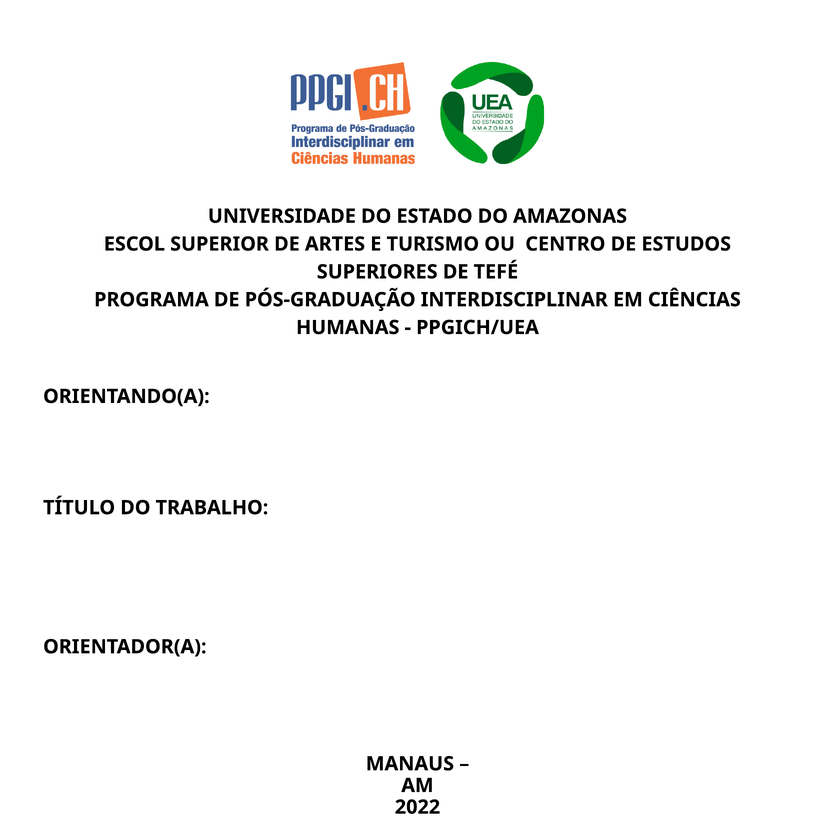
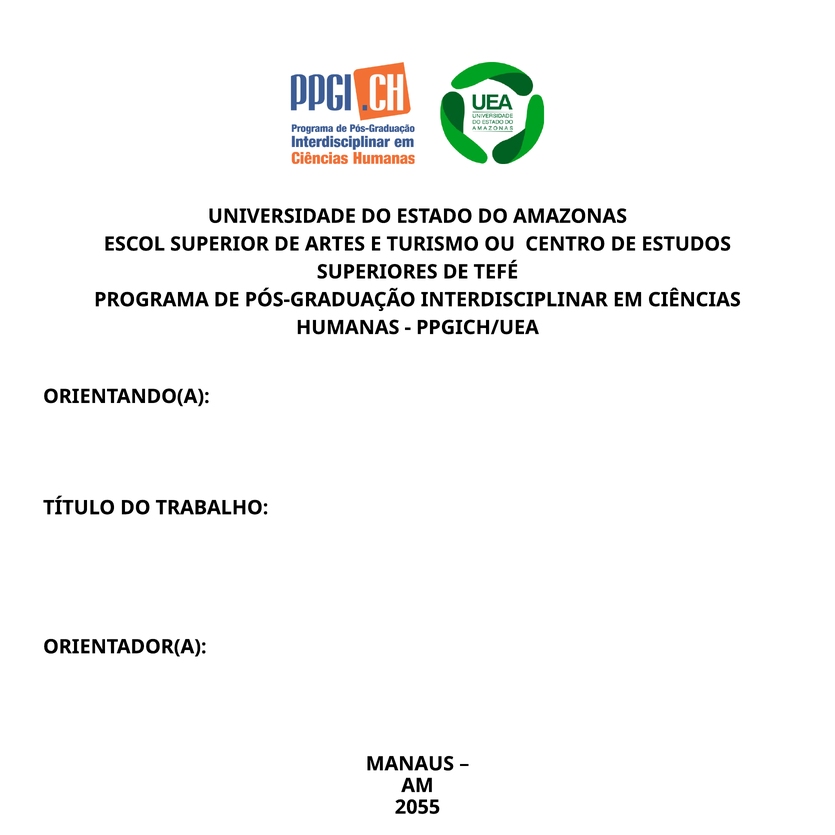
2022: 2022 -> 2055
